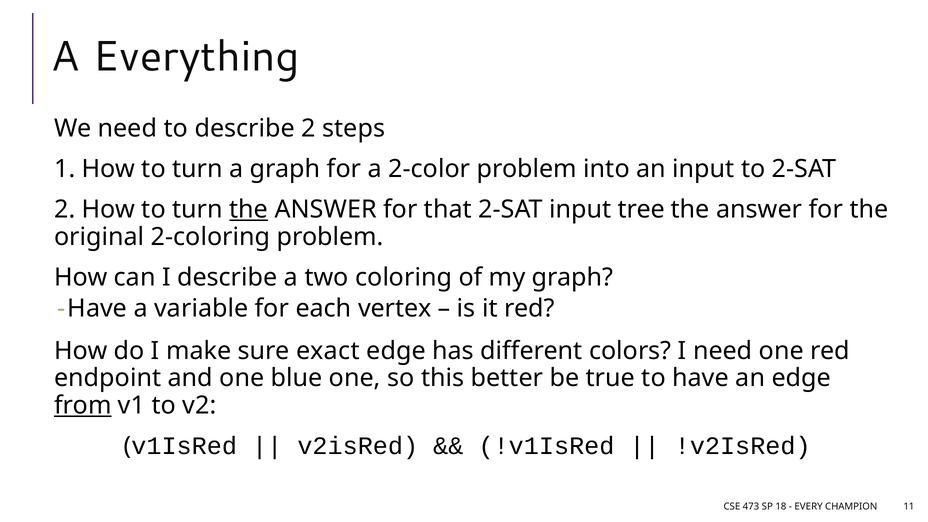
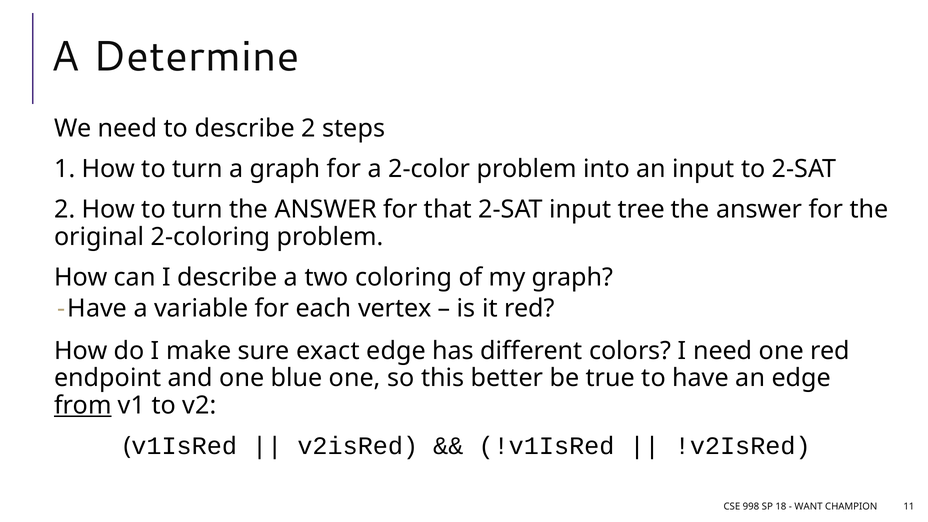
Everything: Everything -> Determine
the at (249, 210) underline: present -> none
473: 473 -> 998
EVERY: EVERY -> WANT
